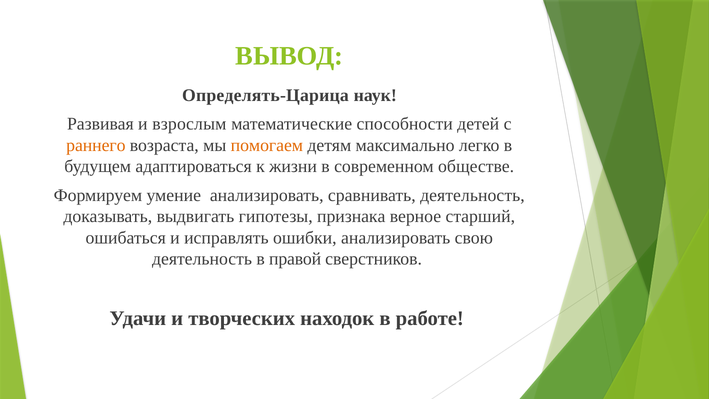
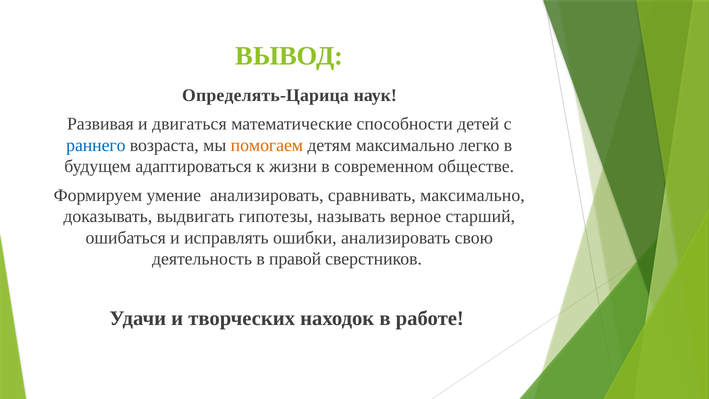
взрослым: взрослым -> двигаться
раннего colour: orange -> blue
сравнивать деятельность: деятельность -> максимально
признака: признака -> называть
